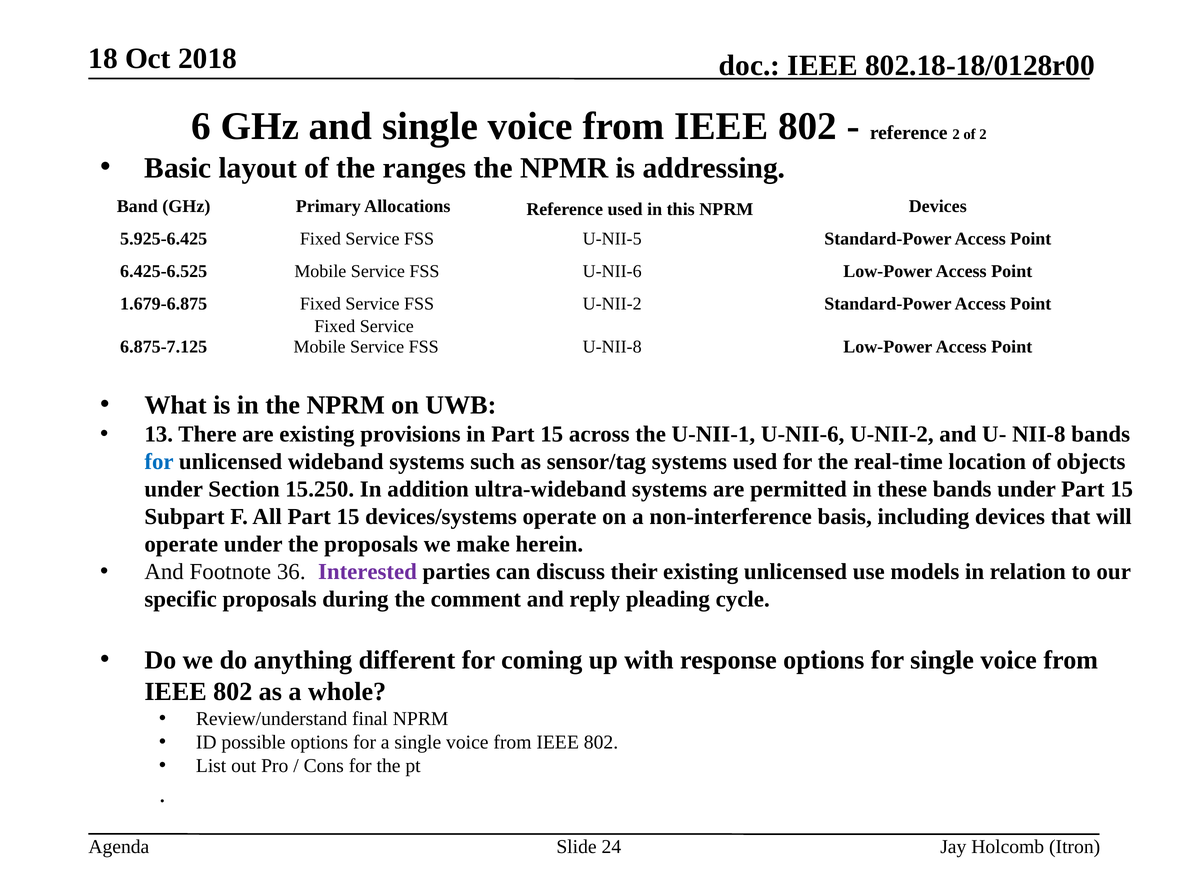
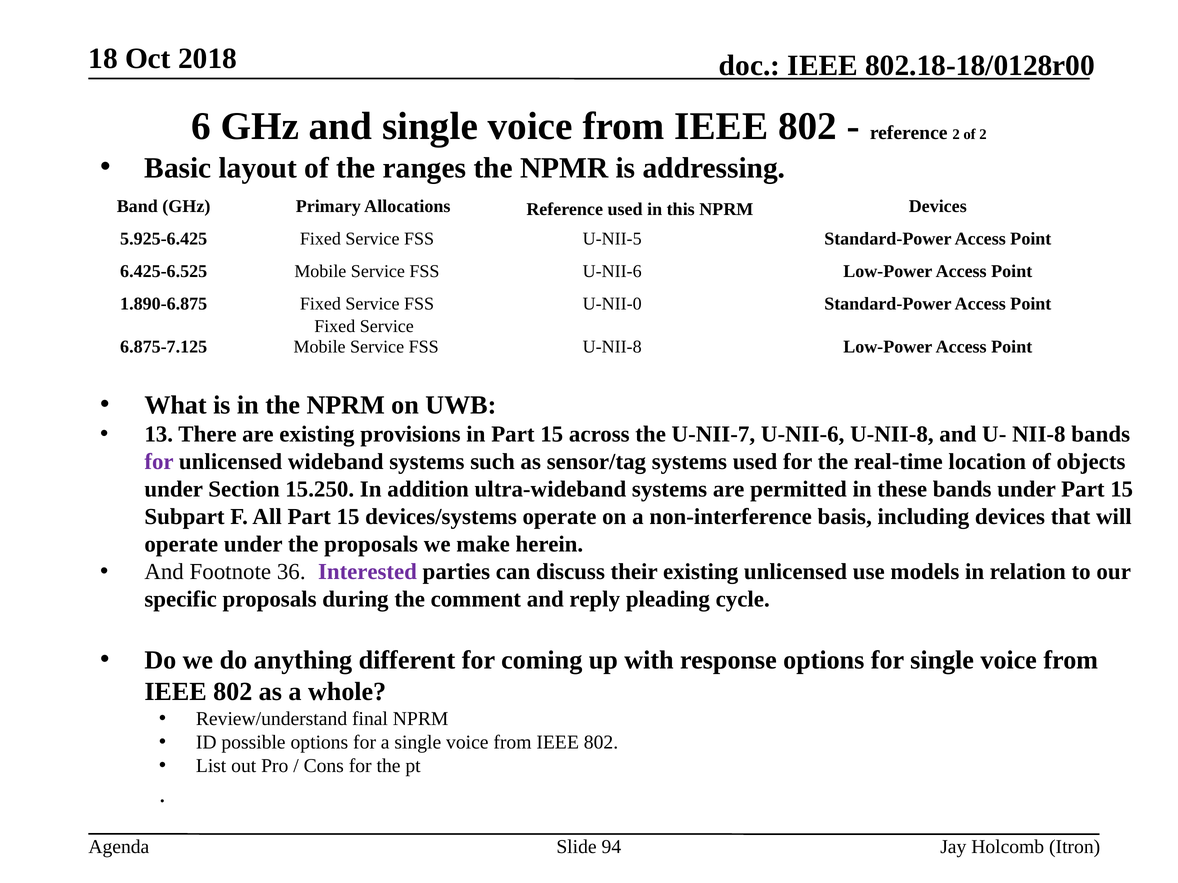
1.679-6.875: 1.679-6.875 -> 1.890-6.875
FSS U-NII-2: U-NII-2 -> U-NII-0
U-NII-1: U-NII-1 -> U-NII-7
U-NII-6 U-NII-2: U-NII-2 -> U-NII-8
for at (159, 462) colour: blue -> purple
24: 24 -> 94
